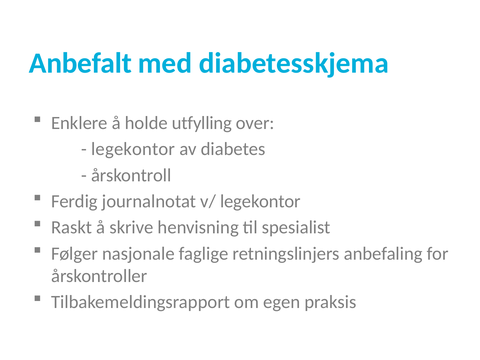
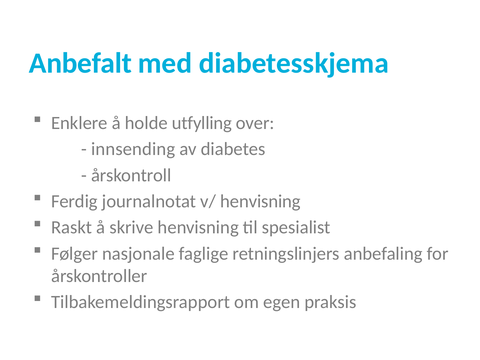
legekontor at (133, 149): legekontor -> innsending
v/ legekontor: legekontor -> henvisning
